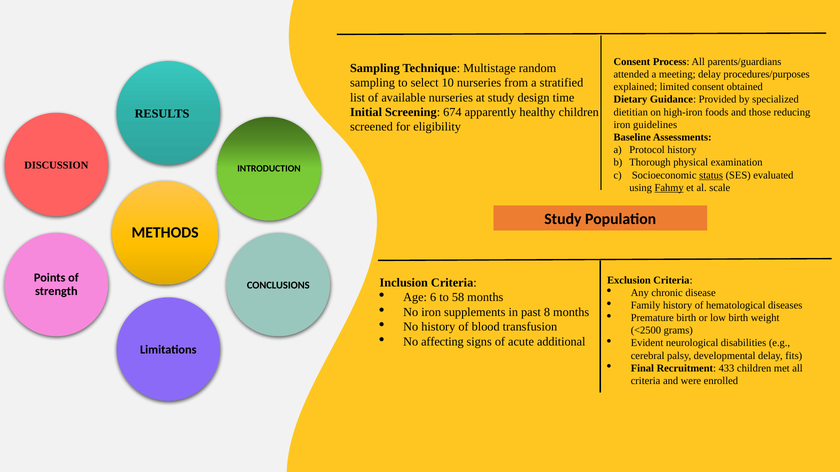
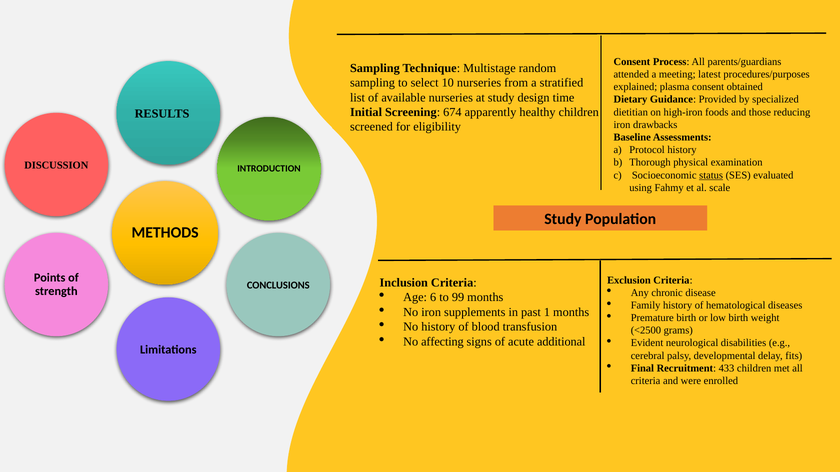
meeting delay: delay -> latest
limited: limited -> plasma
guidelines: guidelines -> drawbacks
Fahmy underline: present -> none
58: 58 -> 99
8: 8 -> 1
